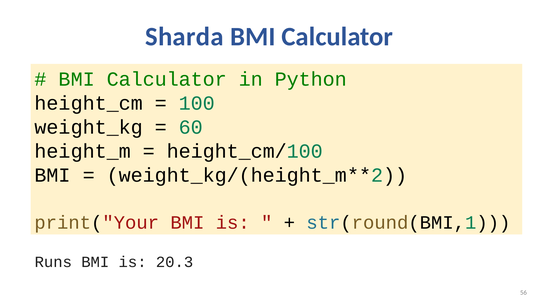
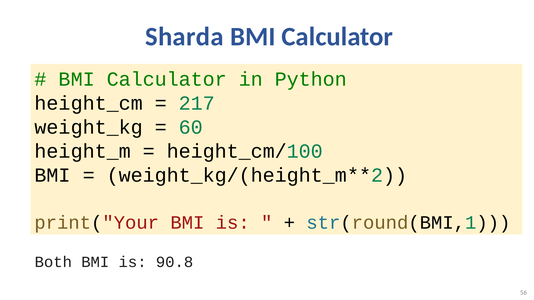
100: 100 -> 217
Runs: Runs -> Both
20.3: 20.3 -> 90.8
